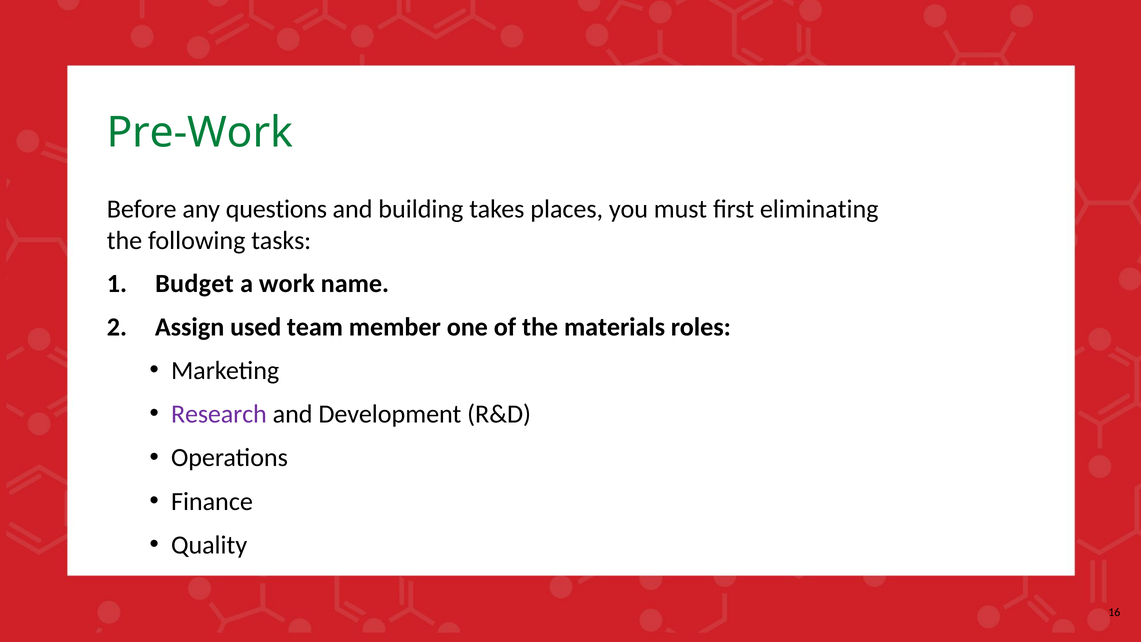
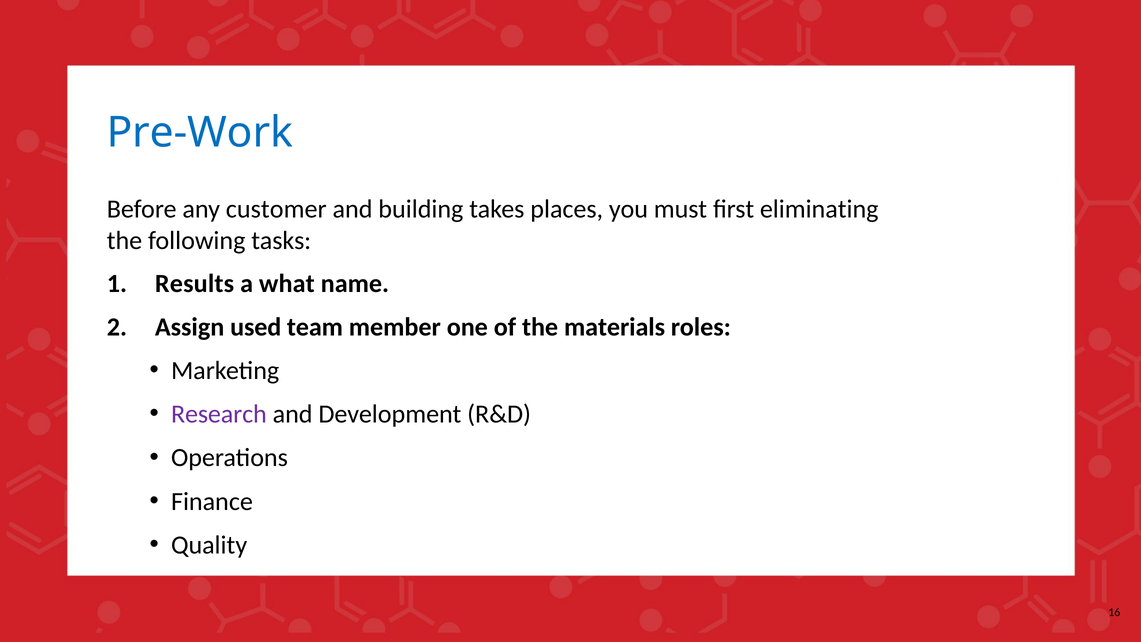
Pre-Work colour: green -> blue
questions: questions -> customer
Budget: Budget -> Results
work: work -> what
